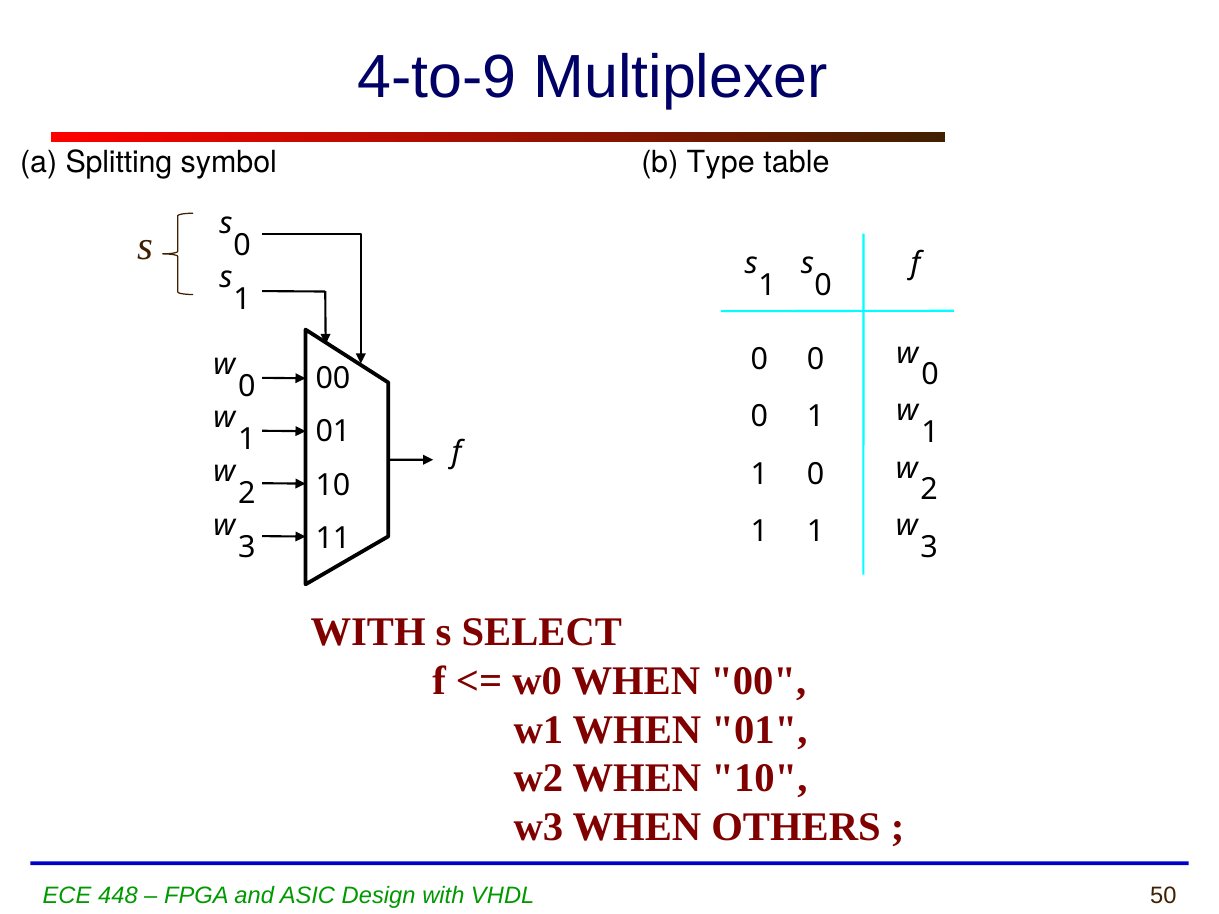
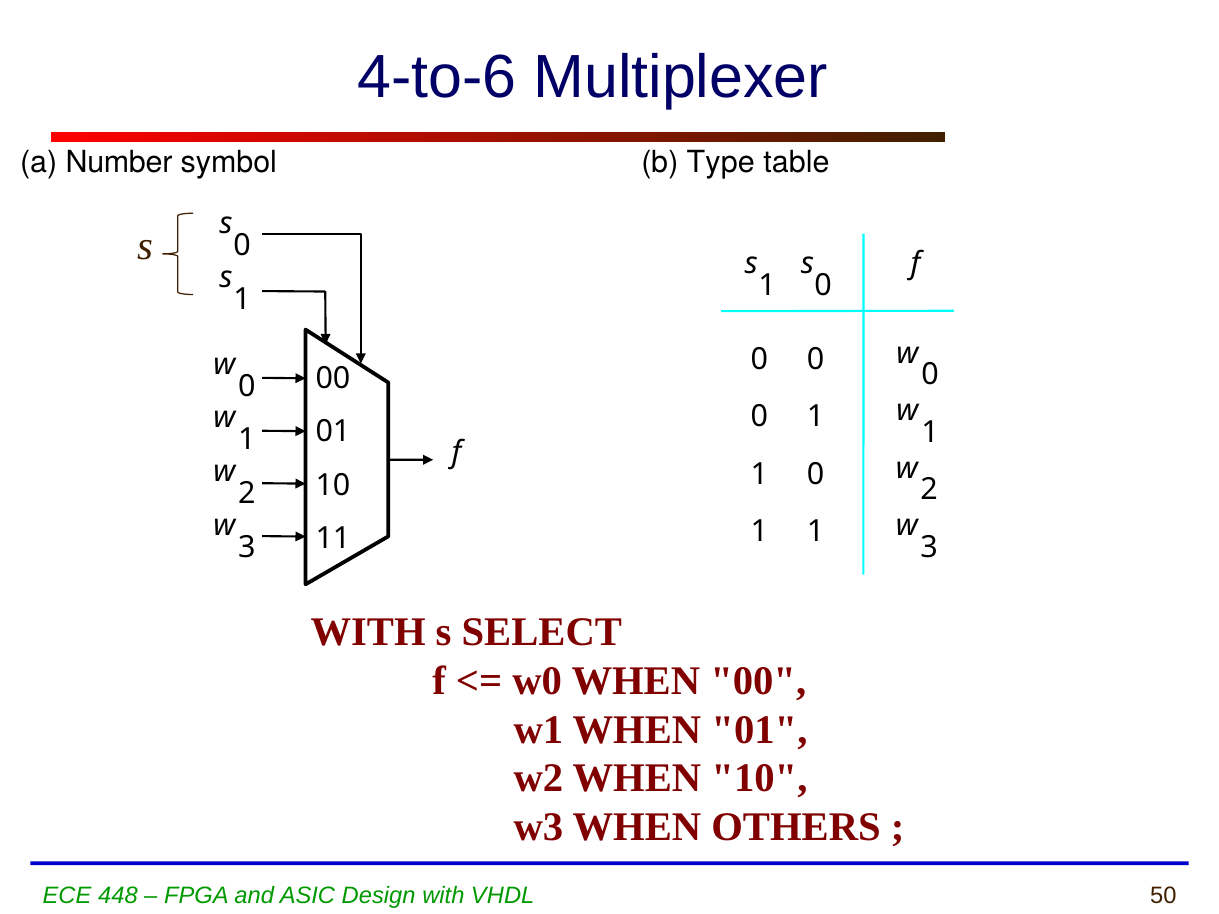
4-to-9: 4-to-9 -> 4-to-6
Splitting: Splitting -> Number
